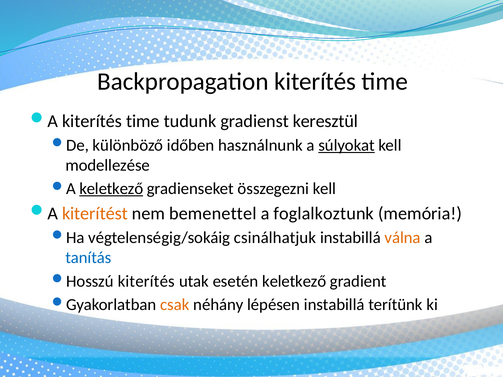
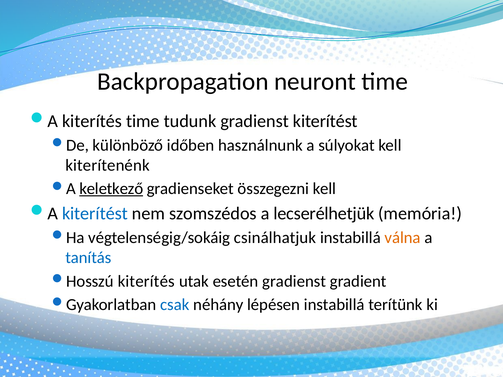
Backpropagation kiterítés: kiterítés -> neuront
gradienst keresztül: keresztül -> kiterítést
súlyokat underline: present -> none
modellezése: modellezése -> kiterítenénk
kiterítést at (95, 214) colour: orange -> blue
bemenettel: bemenettel -> szomszédos
foglalkoztunk: foglalkoztunk -> lecserélhetjük
esetén keletkező: keletkező -> gradienst
csak colour: orange -> blue
